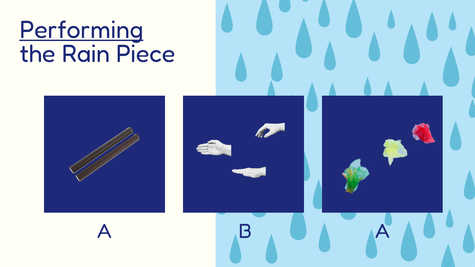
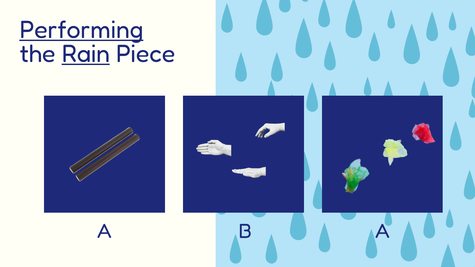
Rain underline: none -> present
